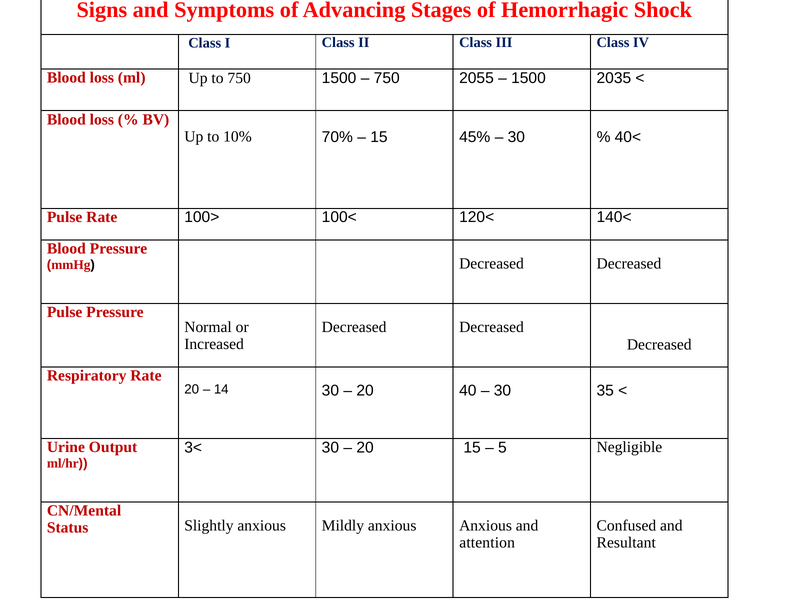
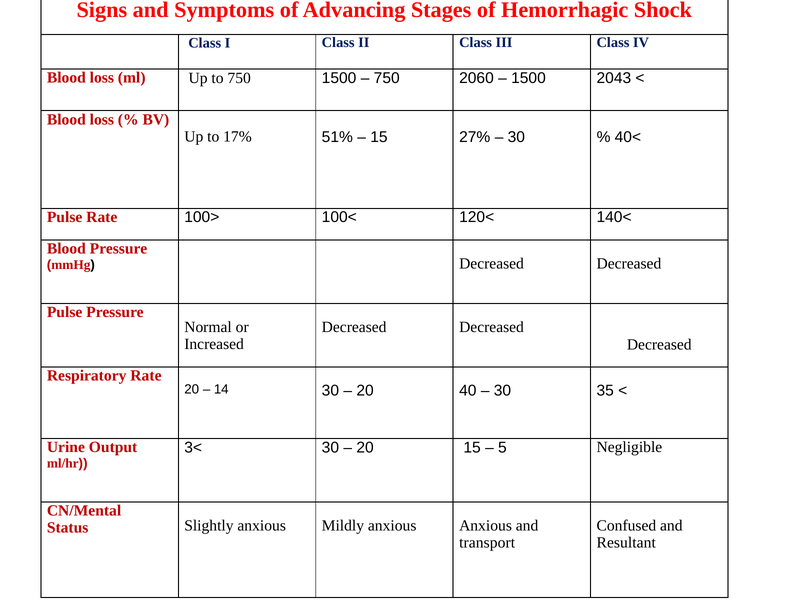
2055: 2055 -> 2060
2035: 2035 -> 2043
10%: 10% -> 17%
70%: 70% -> 51%
45%: 45% -> 27%
attention: attention -> transport
